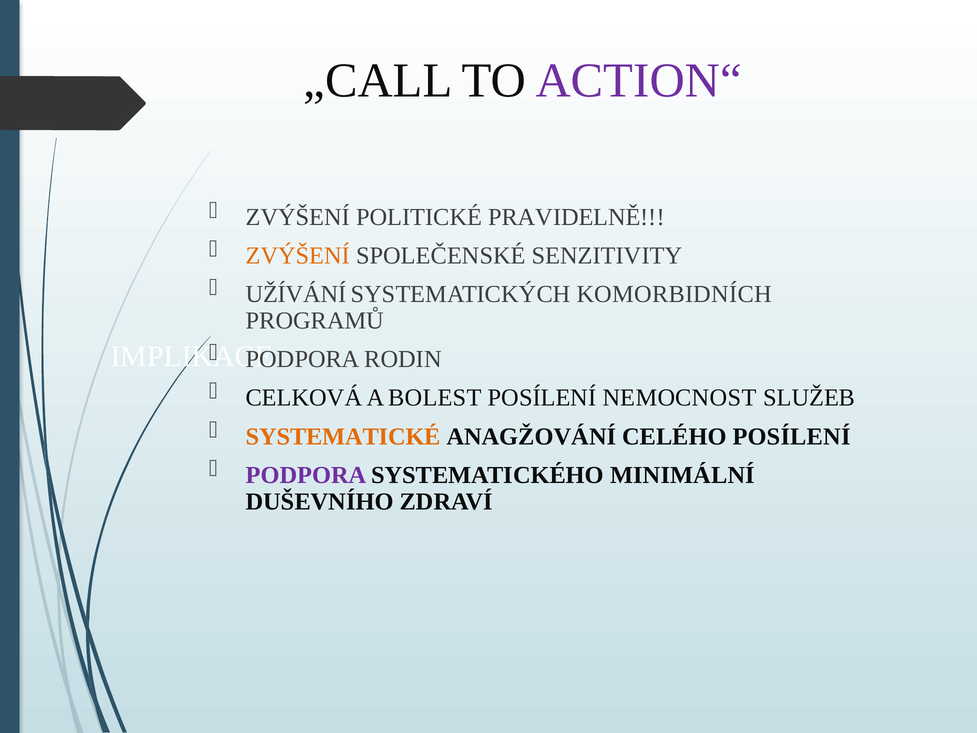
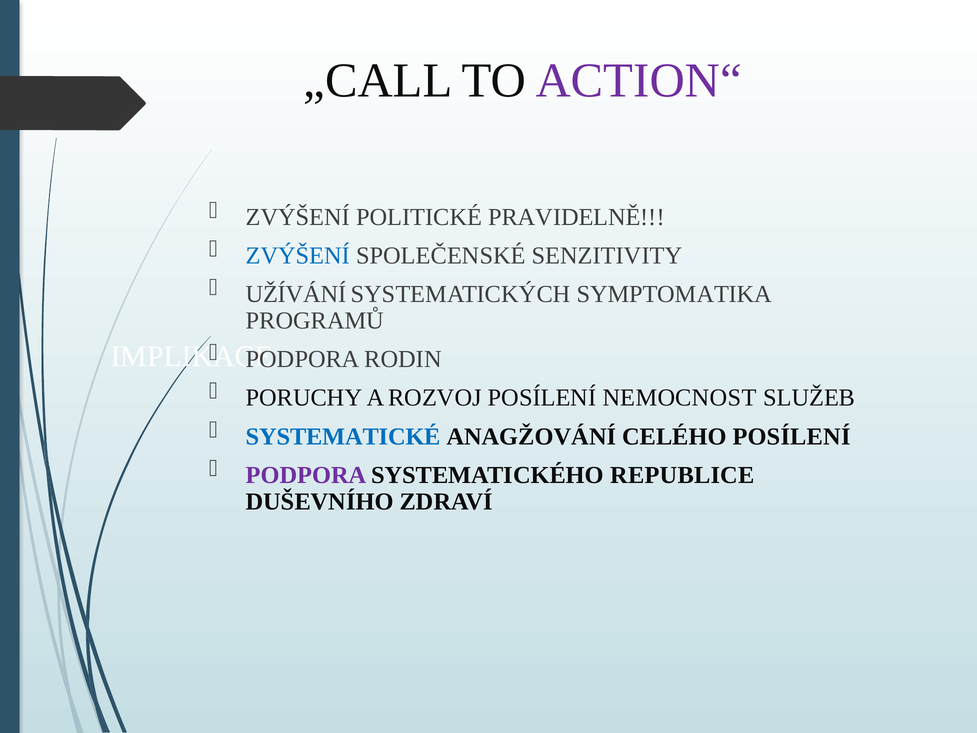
ZVÝŠENÍ at (298, 256) colour: orange -> blue
KOMORBIDNÍCH: KOMORBIDNÍCH -> SYMPTOMATIKA
CELKOVÁ: CELKOVÁ -> PORUCHY
BOLEST: BOLEST -> ROZVOJ
SYSTEMATICKÉ colour: orange -> blue
MINIMÁLNÍ: MINIMÁLNÍ -> REPUBLICE
